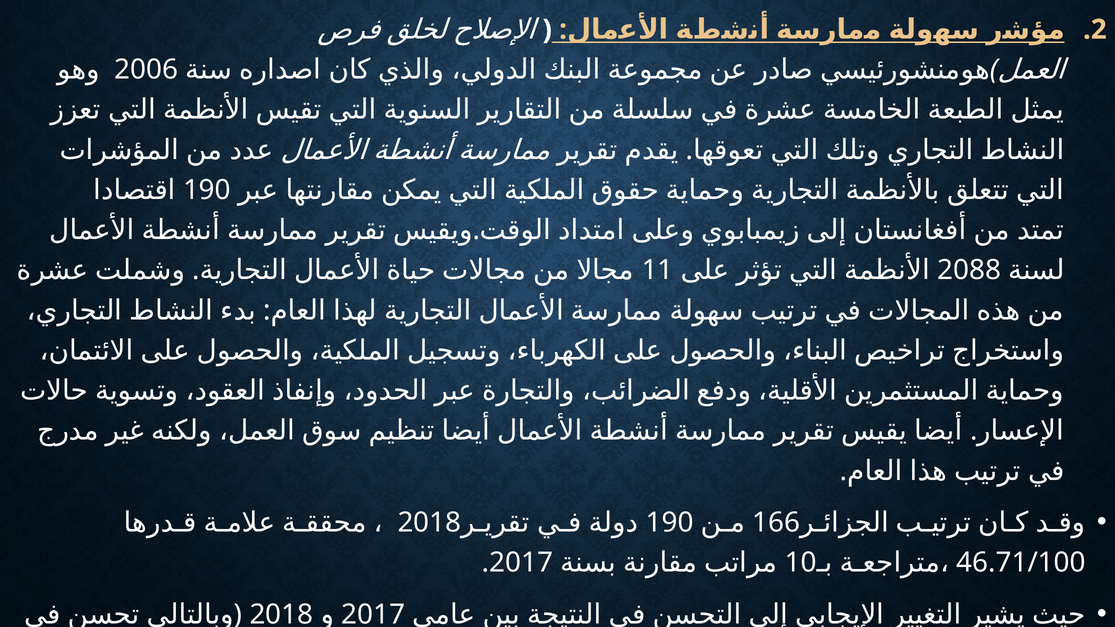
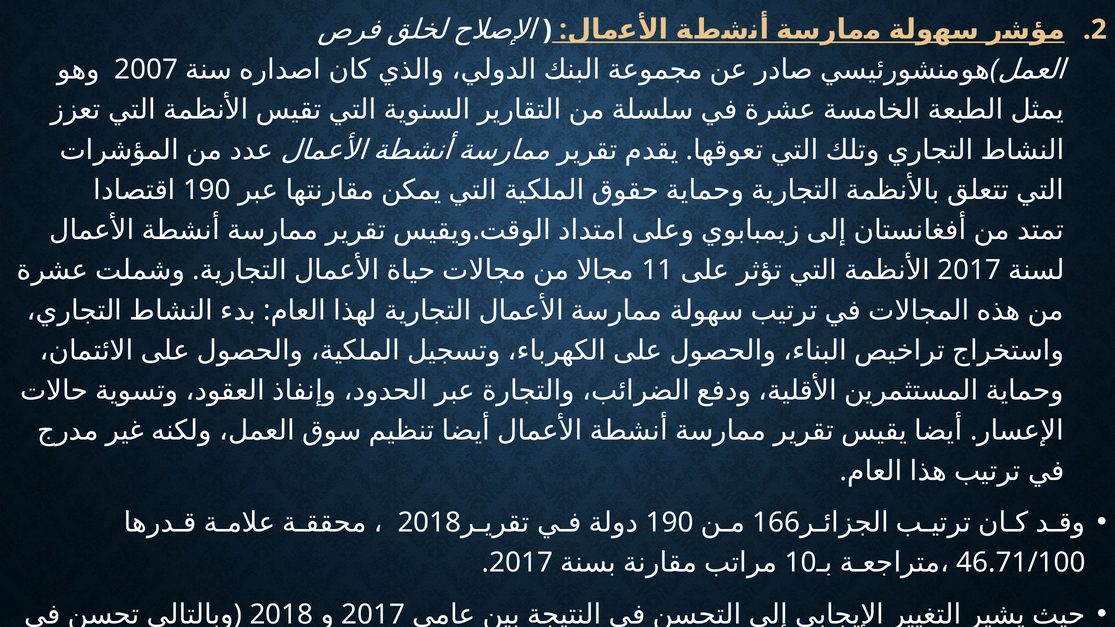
2006: 2006 -> 2007
2088 at (969, 270): 2088 -> 2017
